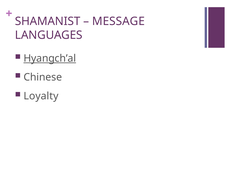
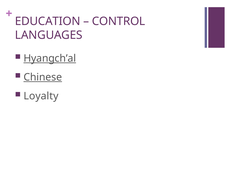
SHAMANIST: SHAMANIST -> EDUCATION
MESSAGE: MESSAGE -> CONTROL
Chinese underline: none -> present
